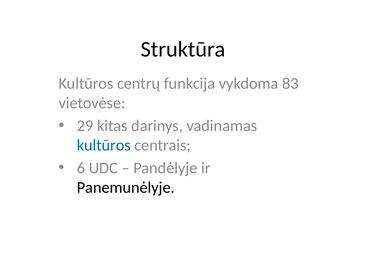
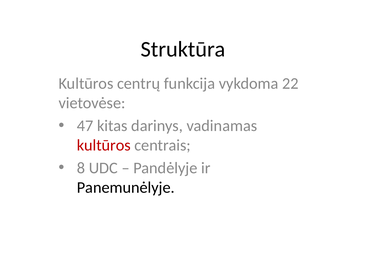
83: 83 -> 22
29: 29 -> 47
kultūros at (104, 146) colour: blue -> red
6: 6 -> 8
